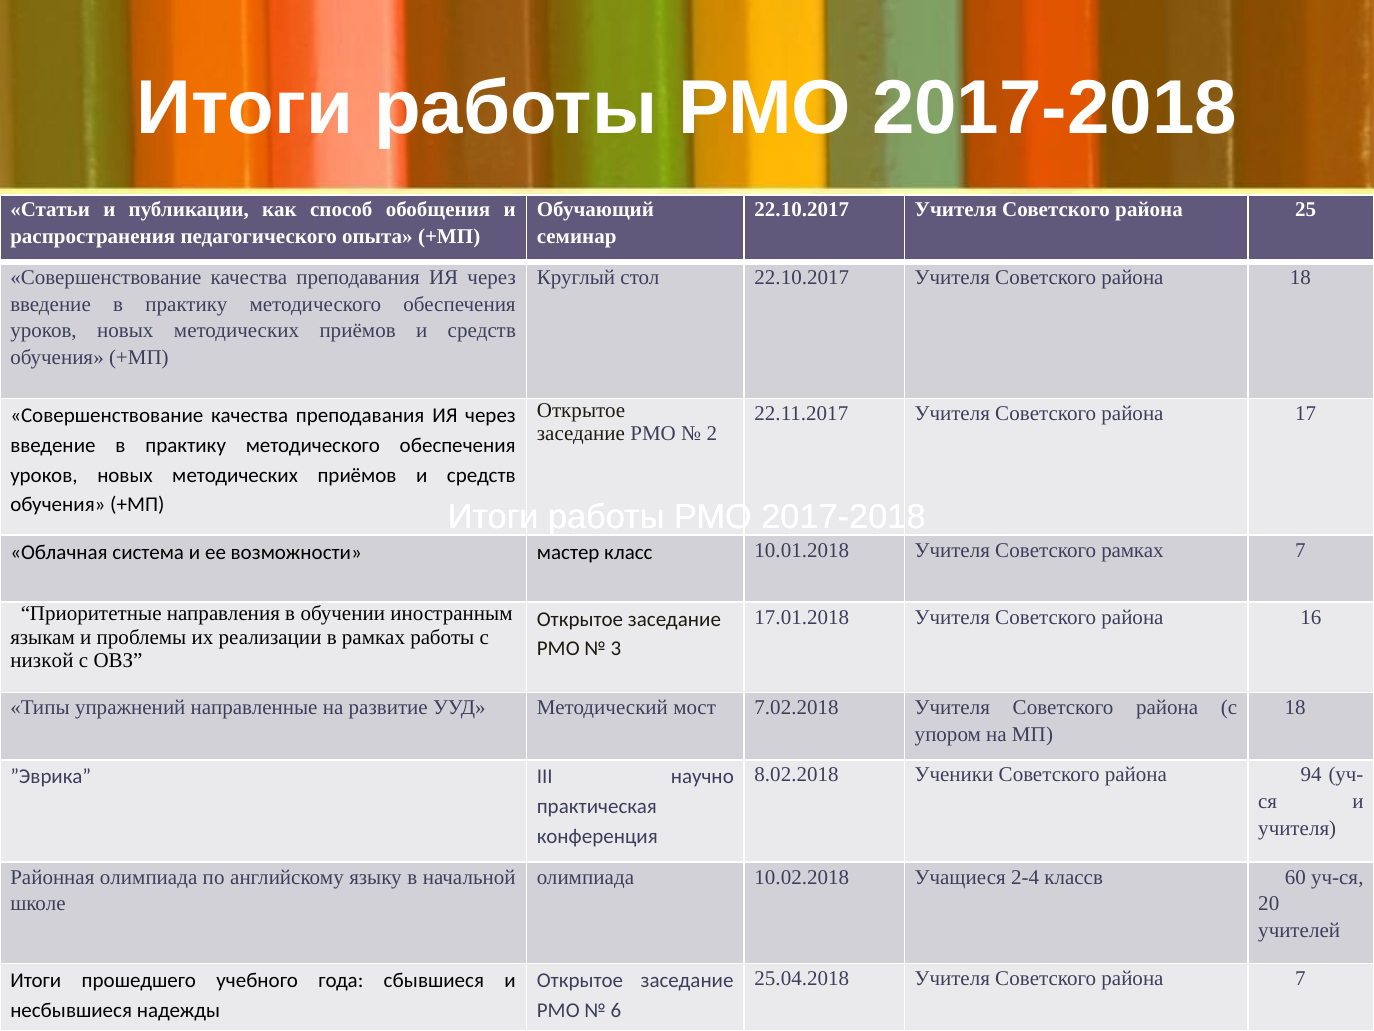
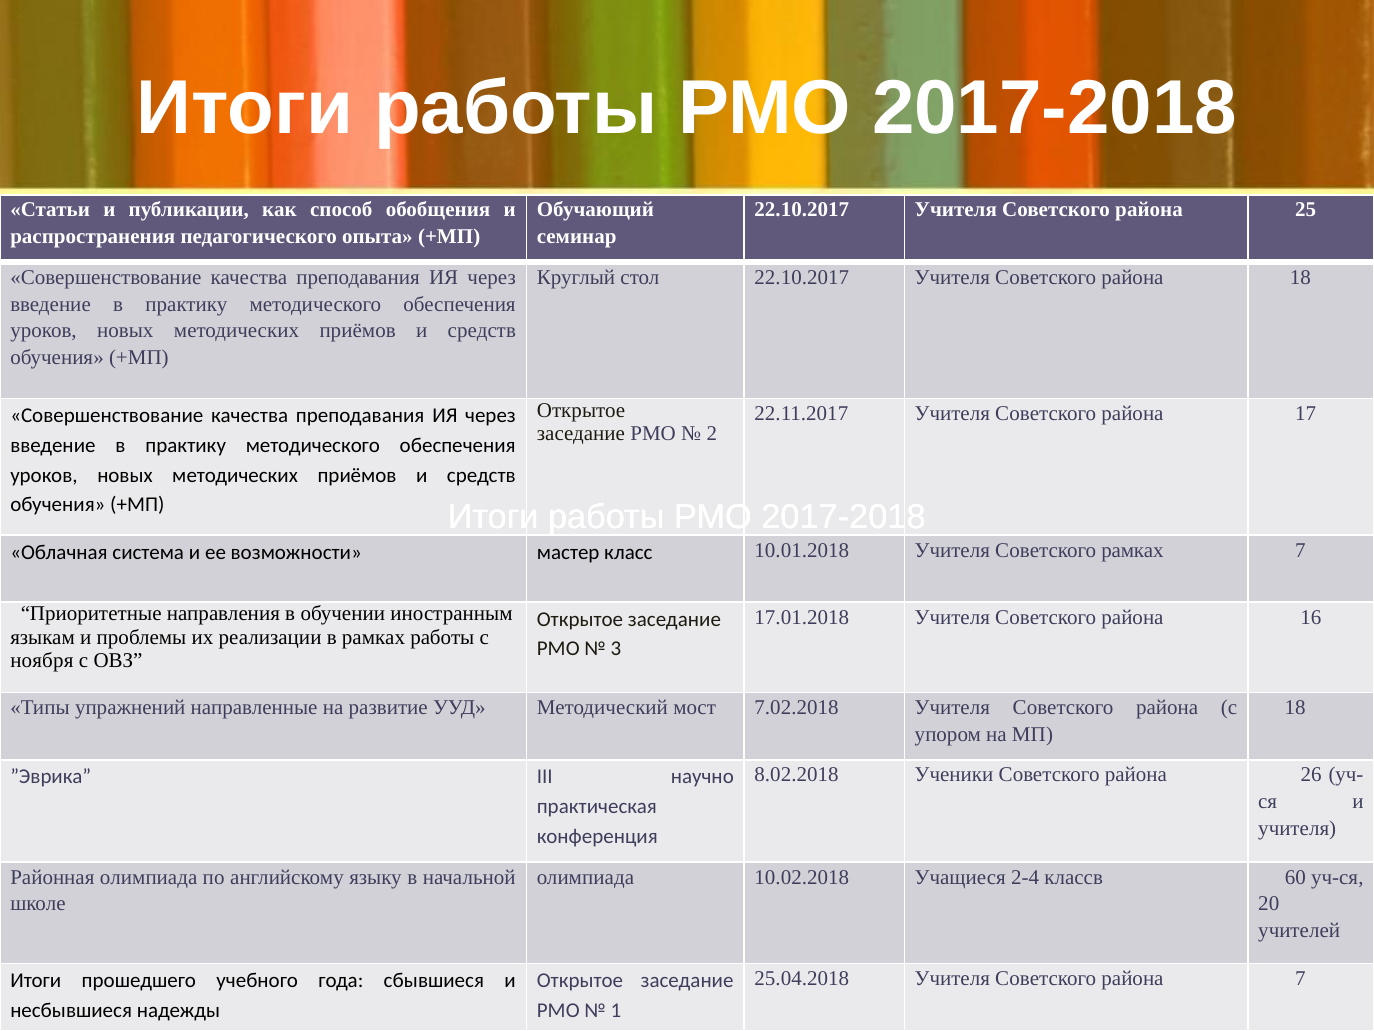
низкой: низкой -> ноября
94: 94 -> 26
6: 6 -> 1
